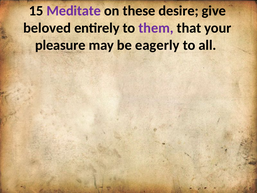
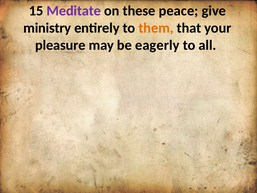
desire: desire -> peace
beloved: beloved -> ministry
them colour: purple -> orange
